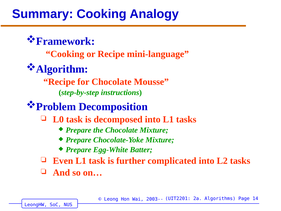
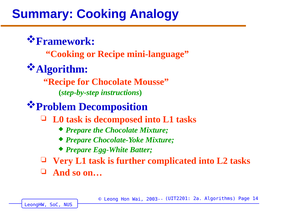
Even: Even -> Very
